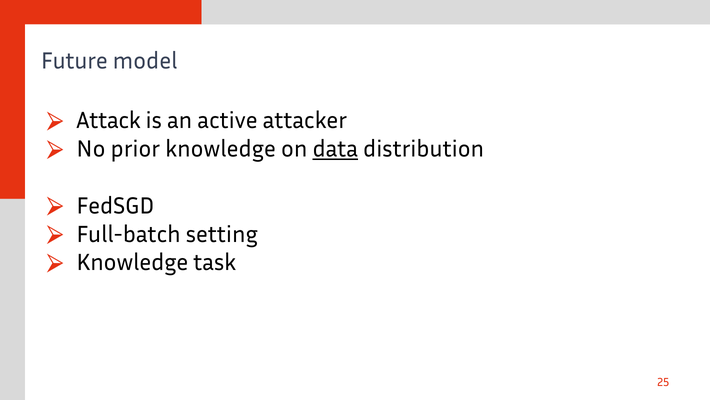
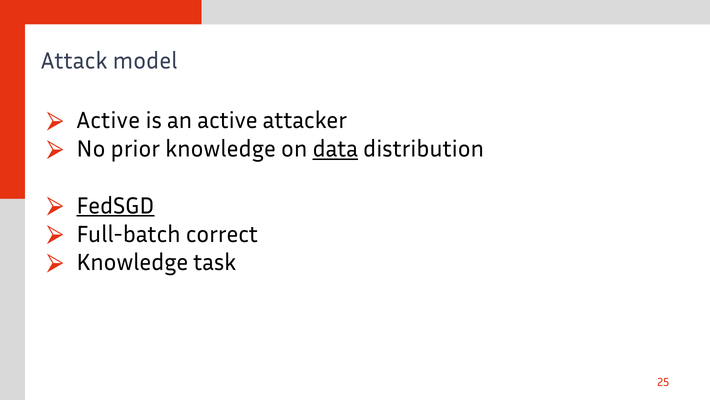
Future: Future -> Attack
Attack at (108, 120): Attack -> Active
FedSGD underline: none -> present
setting: setting -> correct
